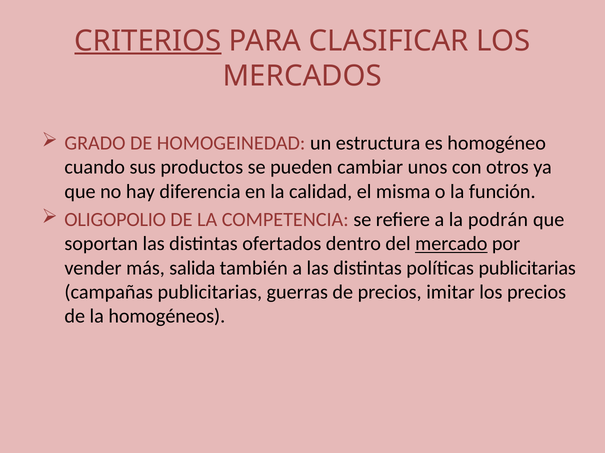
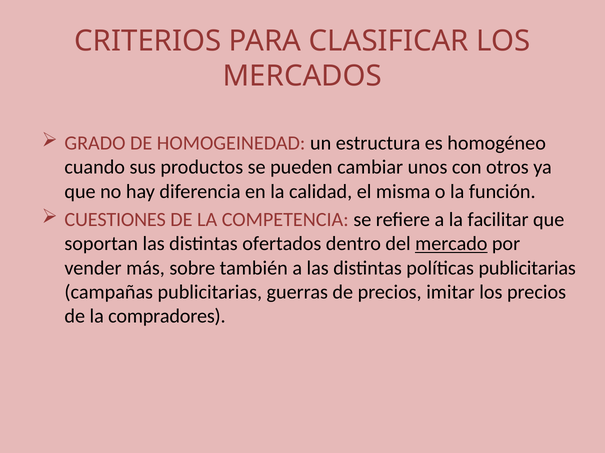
CRITERIOS underline: present -> none
OLIGOPOLIO: OLIGOPOLIO -> CUESTIONES
podrán: podrán -> facilitar
salida: salida -> sobre
homogéneos: homogéneos -> compradores
